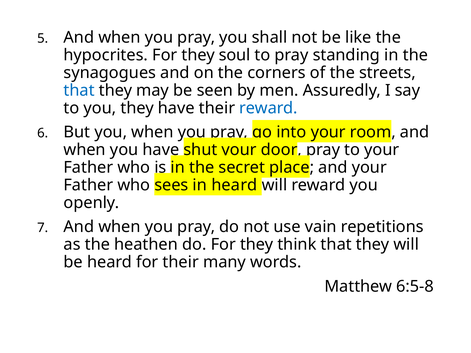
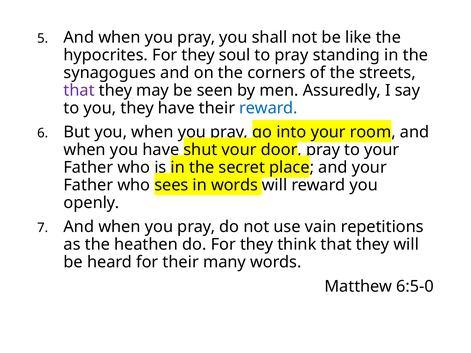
that at (79, 90) colour: blue -> purple
in heard: heard -> words
6:5-8: 6:5-8 -> 6:5-0
